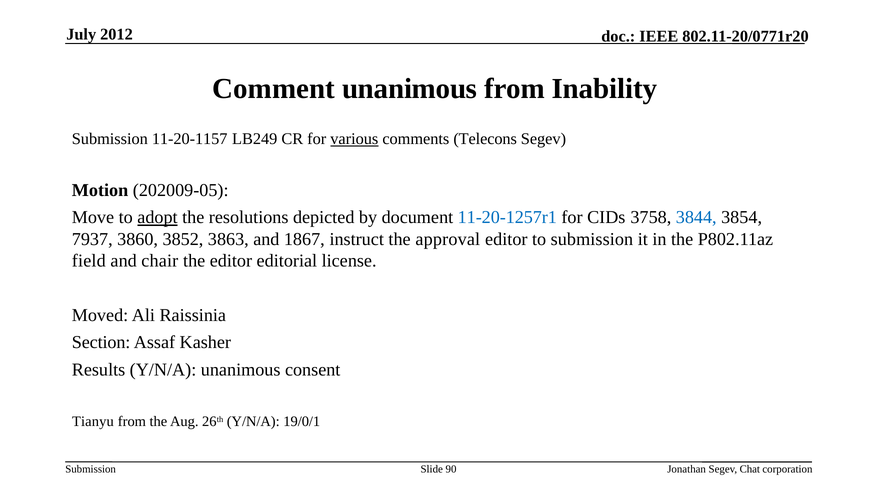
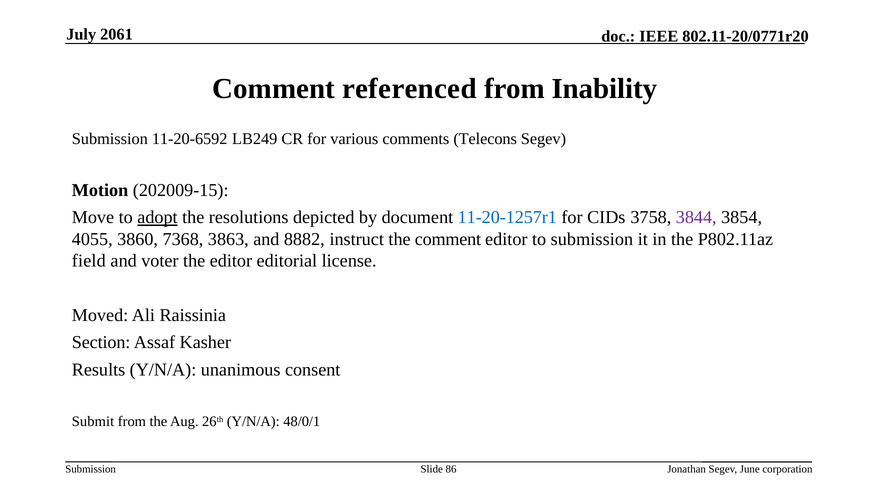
2012: 2012 -> 2061
Comment unanimous: unanimous -> referenced
11-20-1157: 11-20-1157 -> 11-20-6592
various underline: present -> none
202009-05: 202009-05 -> 202009-15
3844 colour: blue -> purple
7937: 7937 -> 4055
3852: 3852 -> 7368
1867: 1867 -> 8882
the approval: approval -> comment
chair: chair -> voter
Tianyu: Tianyu -> Submit
19/0/1: 19/0/1 -> 48/0/1
90: 90 -> 86
Chat: Chat -> June
